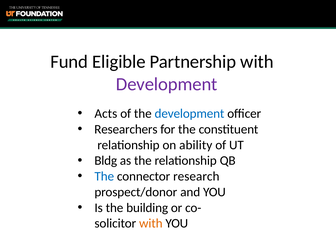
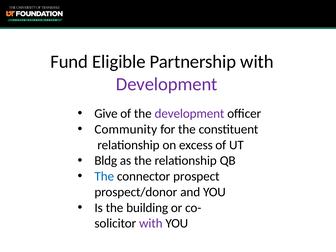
Acts: Acts -> Give
development at (189, 114) colour: blue -> purple
Researchers: Researchers -> Community
ability: ability -> excess
research: research -> prospect
with at (151, 223) colour: orange -> purple
